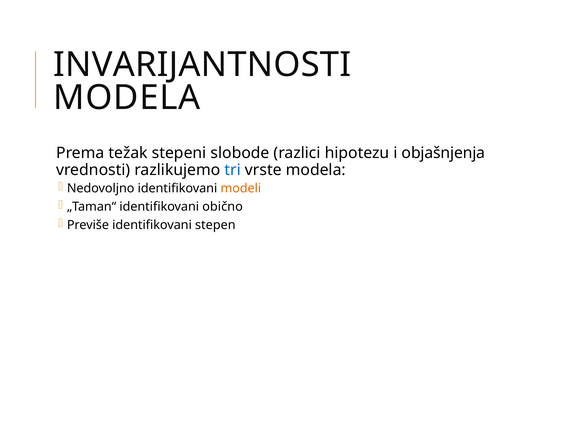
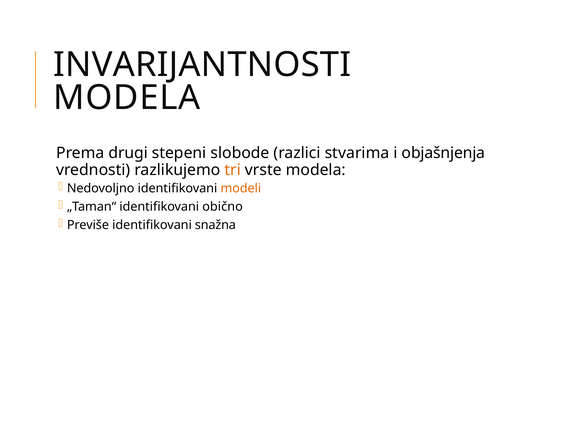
težak: težak -> drugi
hipotezu: hipotezu -> stvarima
tri colour: blue -> orange
stepen: stepen -> snažna
